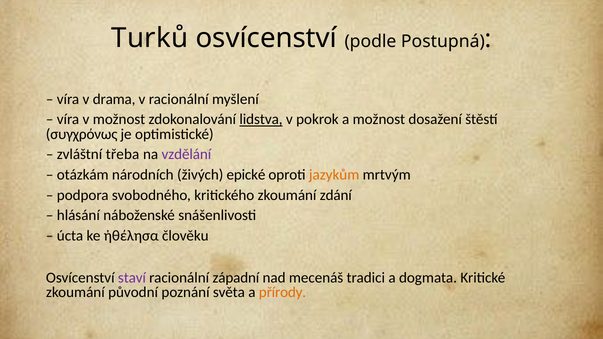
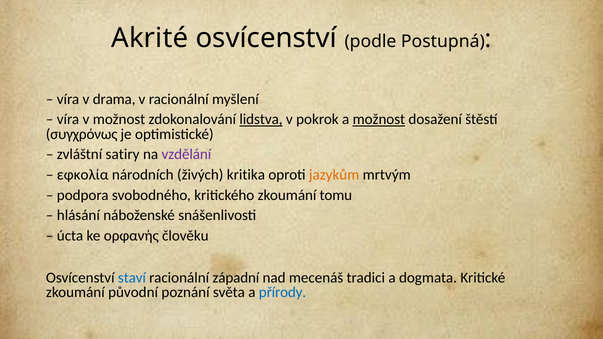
Turků: Turků -> Akrité
možnost at (379, 120) underline: none -> present
třeba: třeba -> satiry
otázkám: otázkám -> εφκολία
epické: epické -> kritika
zdání: zdání -> tomu
ἠθέλησα: ἠθέλησα -> ορφανής
staví colour: purple -> blue
přírody colour: orange -> blue
